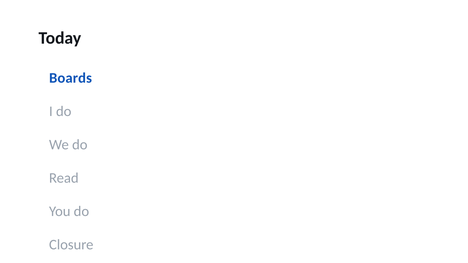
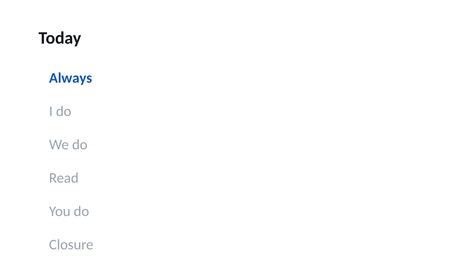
Boards: Boards -> Always
